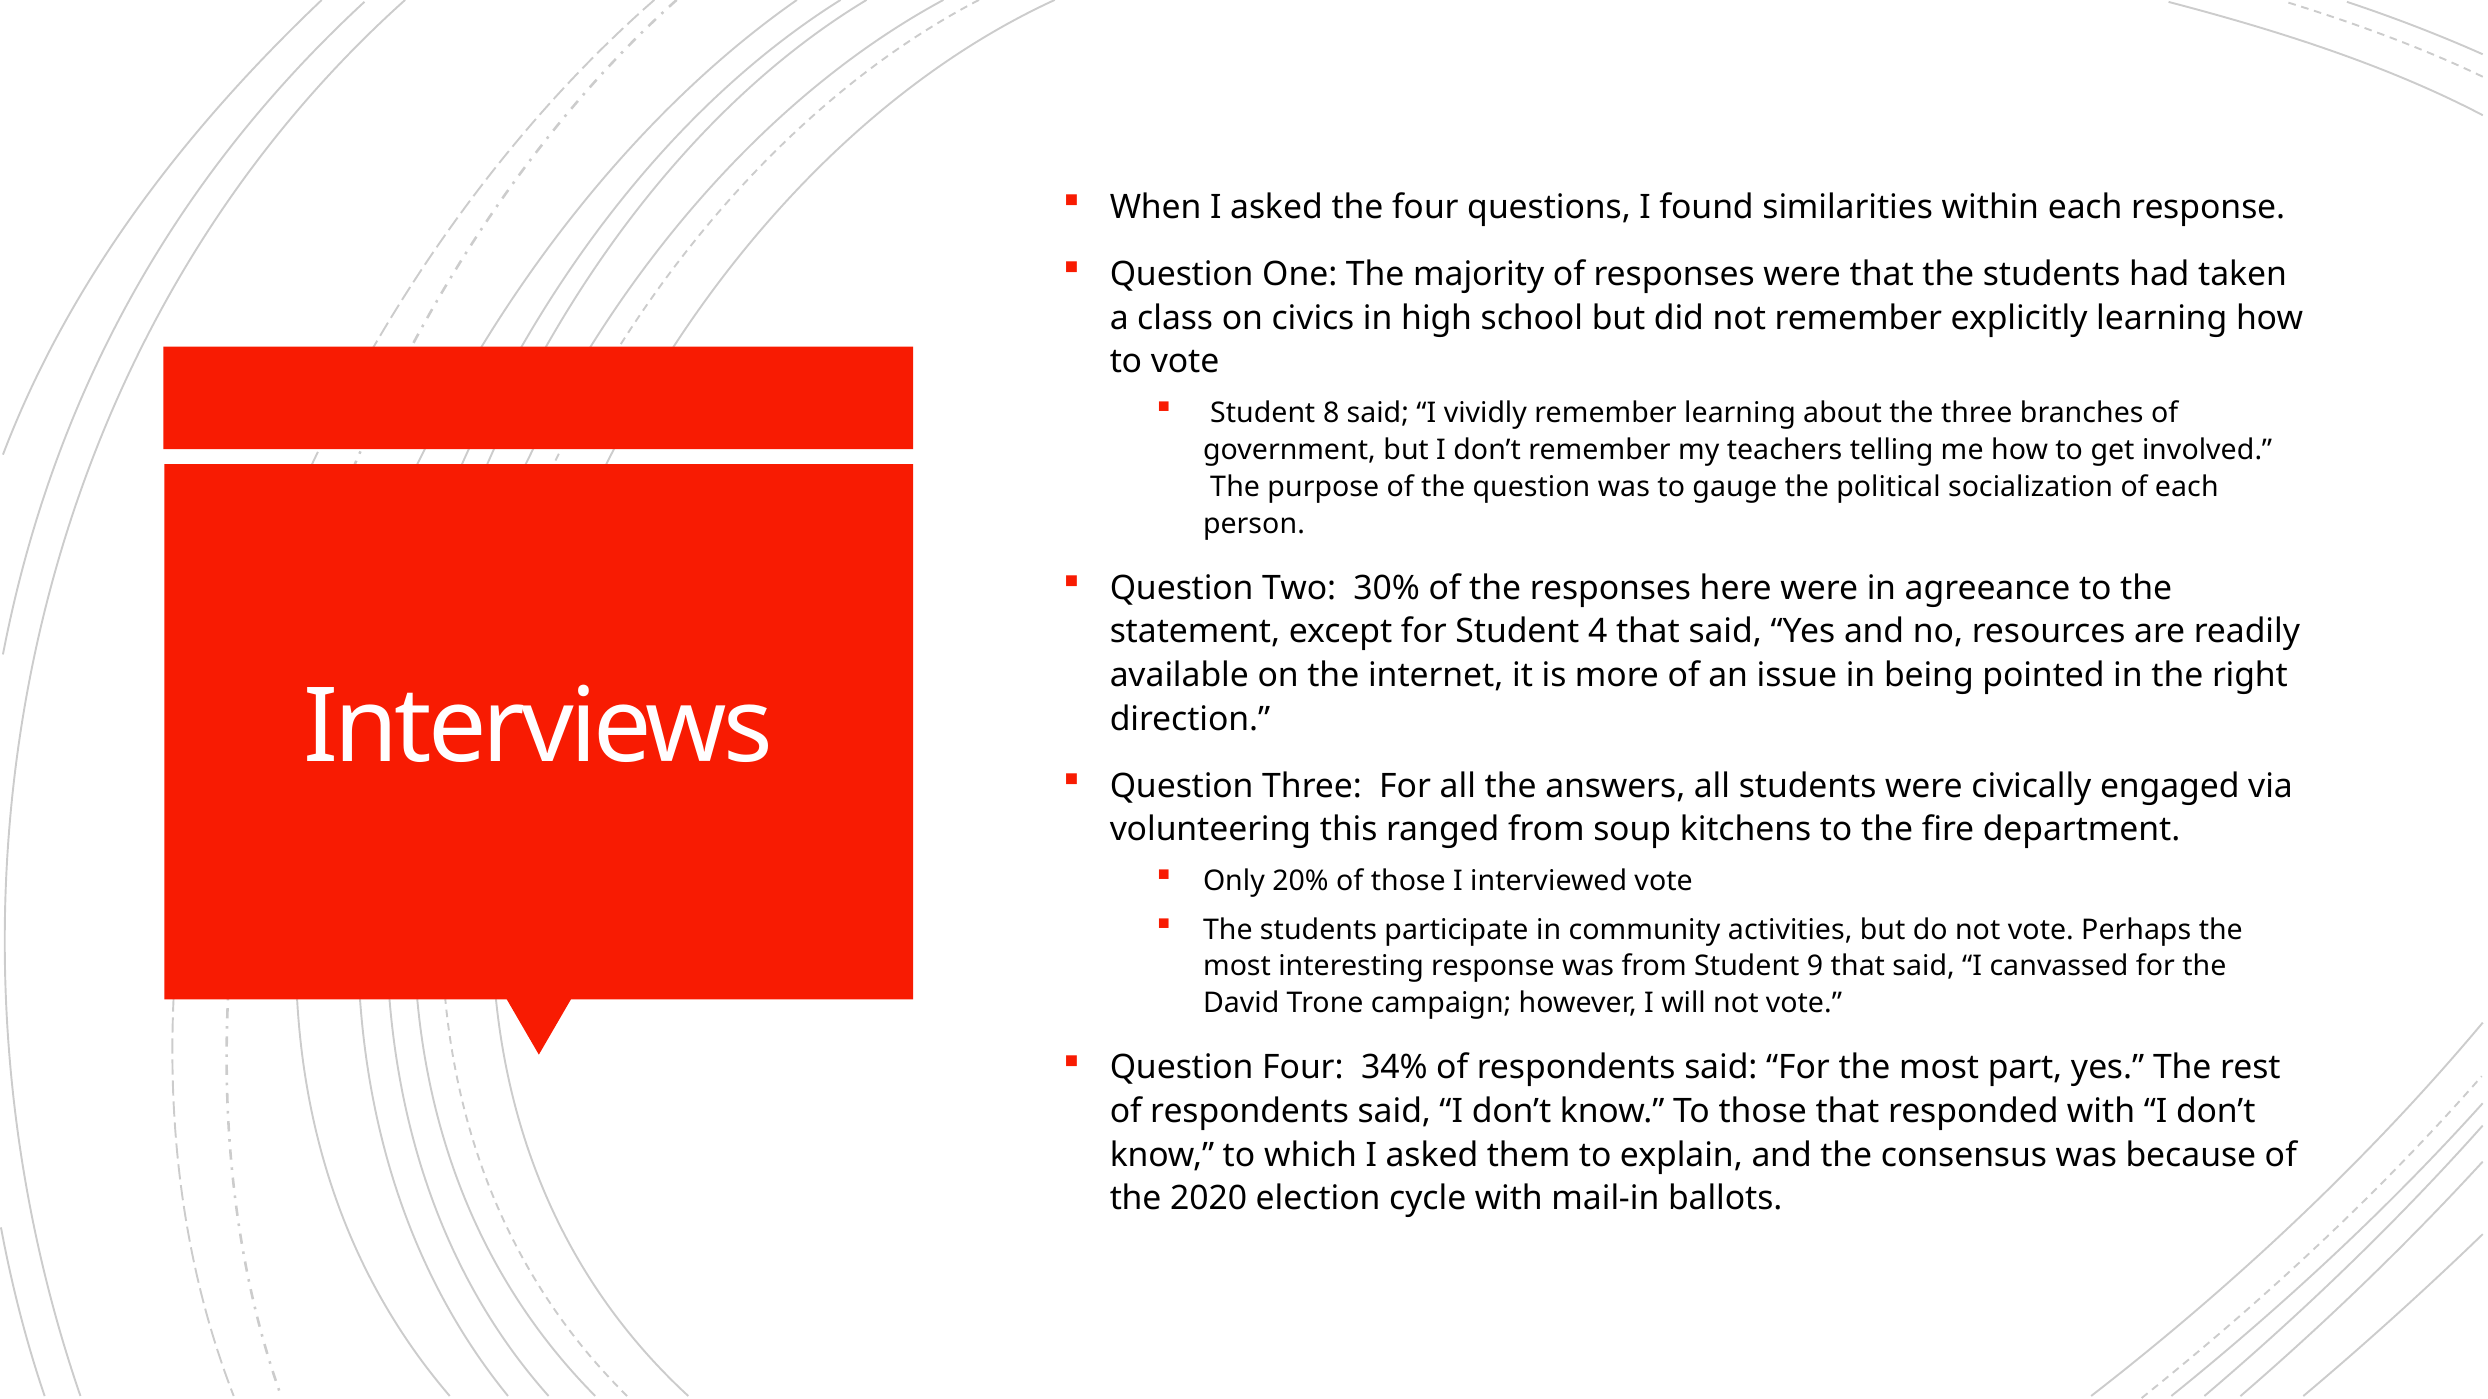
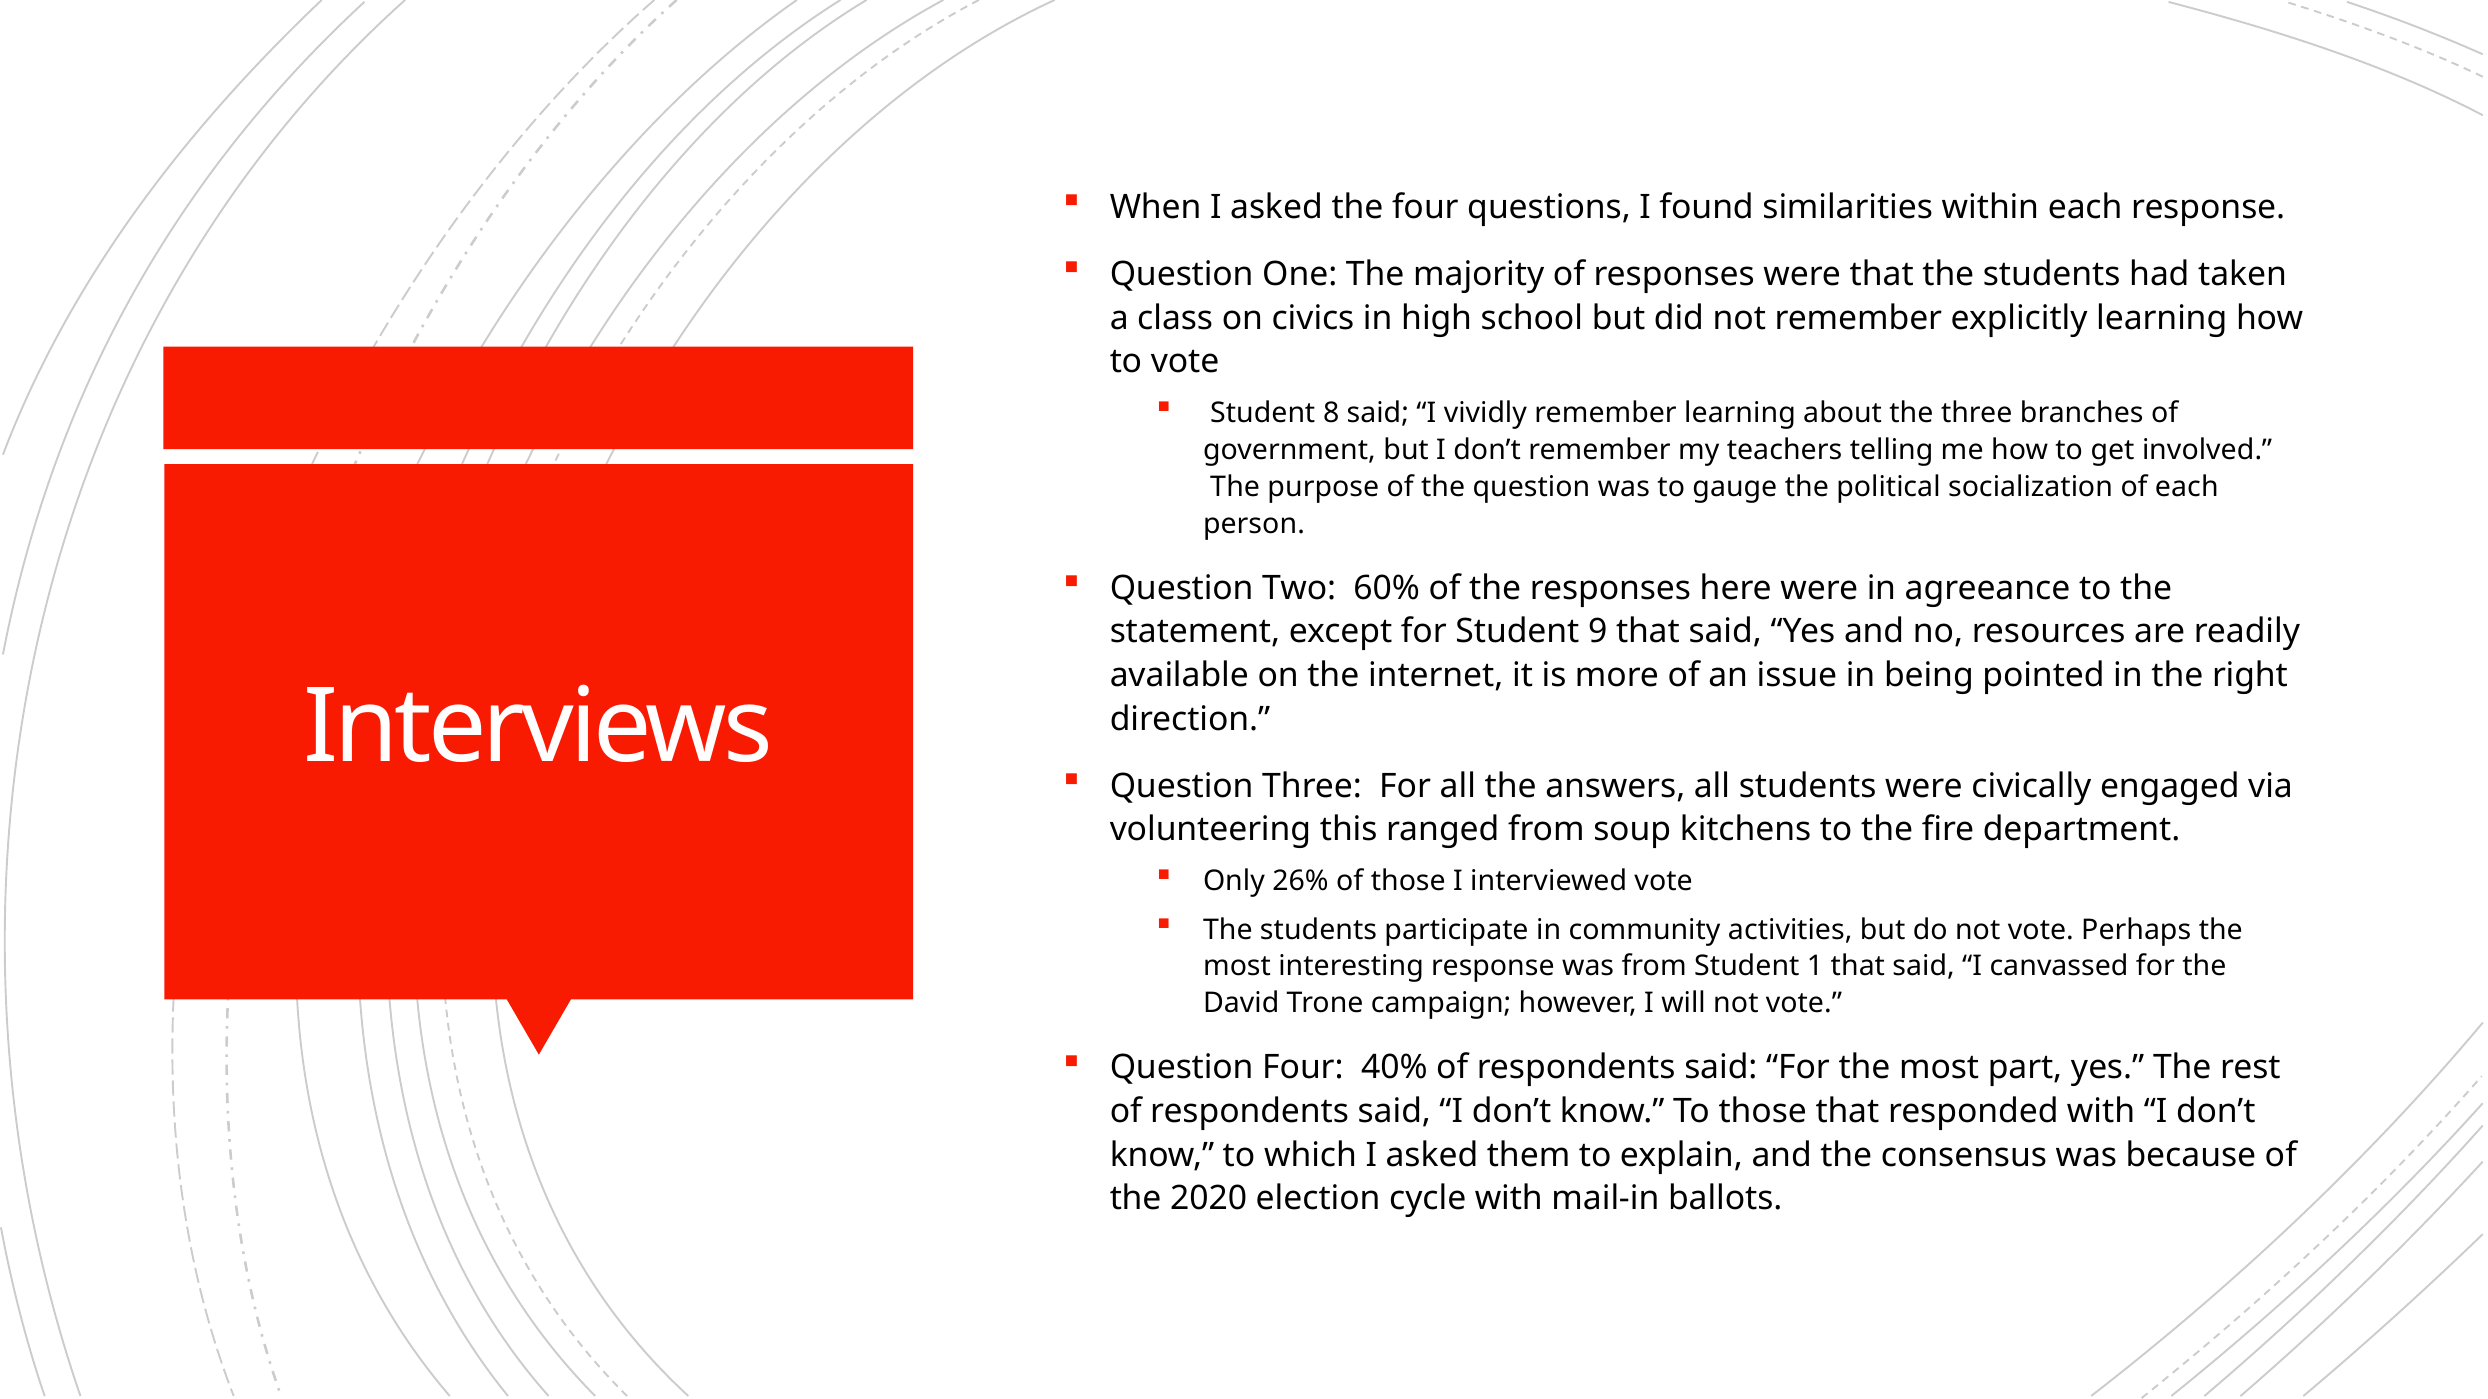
30%: 30% -> 60%
4: 4 -> 9
20%: 20% -> 26%
9: 9 -> 1
34%: 34% -> 40%
